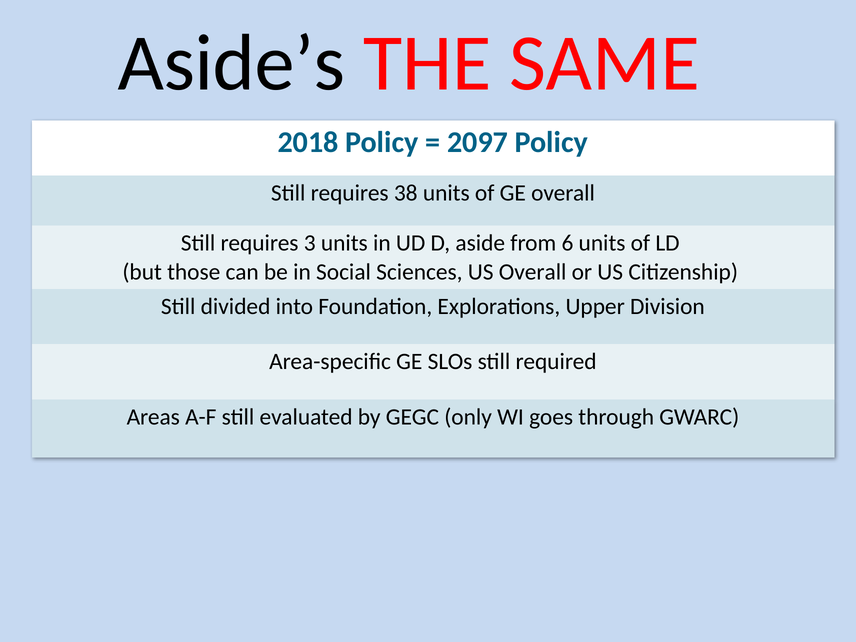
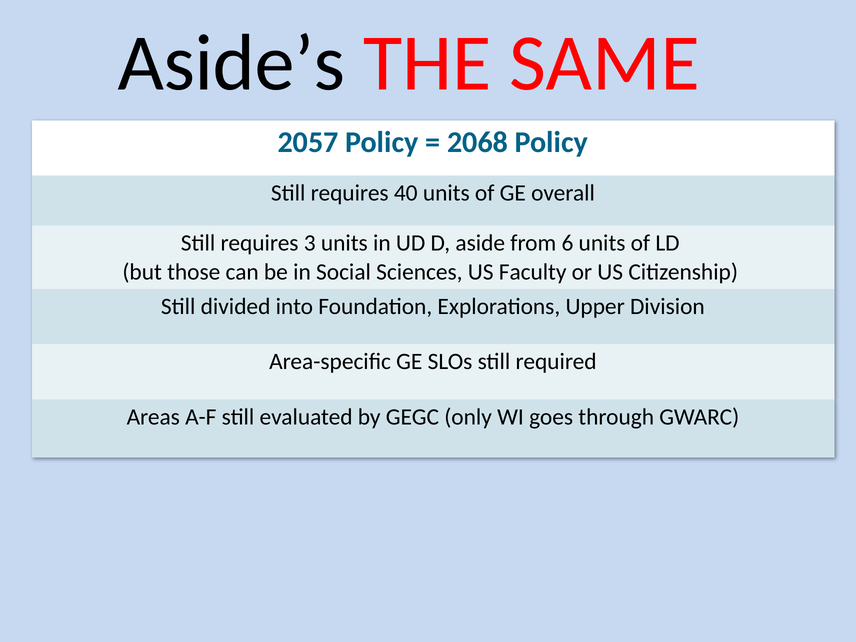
2018: 2018 -> 2057
2097: 2097 -> 2068
38: 38 -> 40
US Overall: Overall -> Faculty
